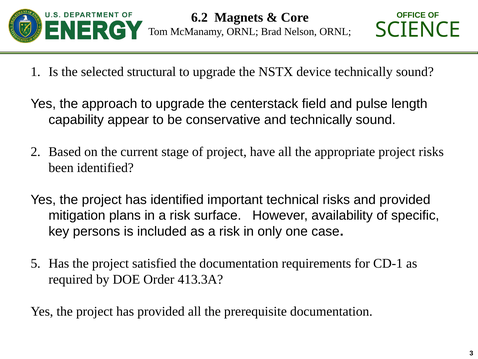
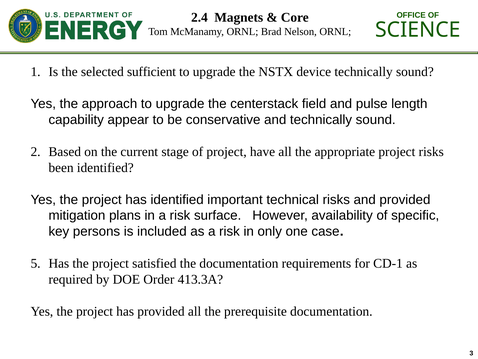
6.2: 6.2 -> 2.4
structural: structural -> sufficient
